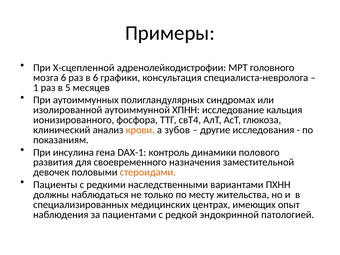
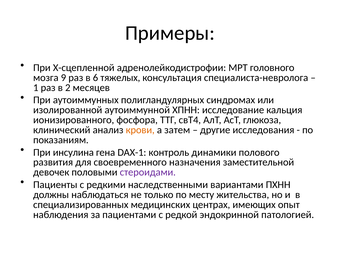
мозга 6: 6 -> 9
графики: графики -> тяжелых
5: 5 -> 2
зубов: зубов -> затем
стероидами colour: orange -> purple
